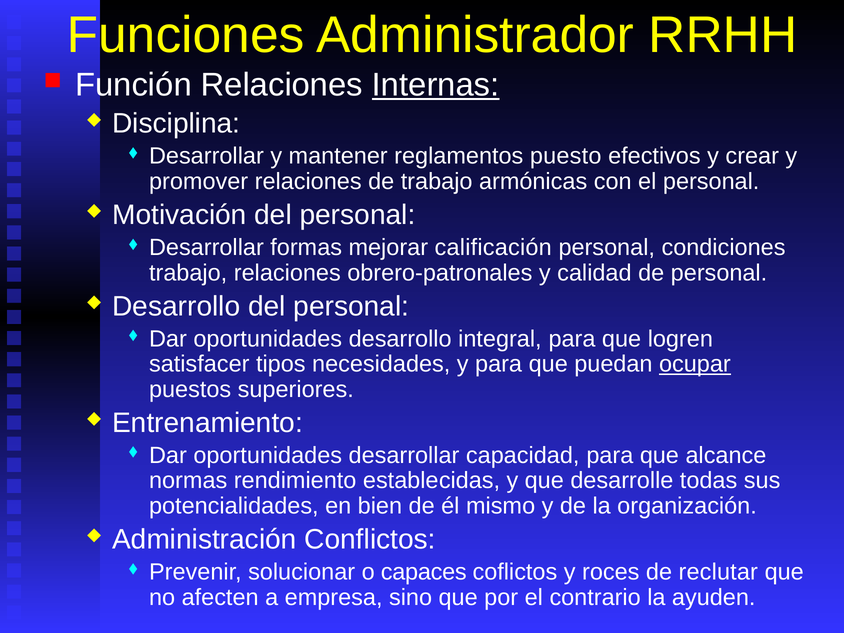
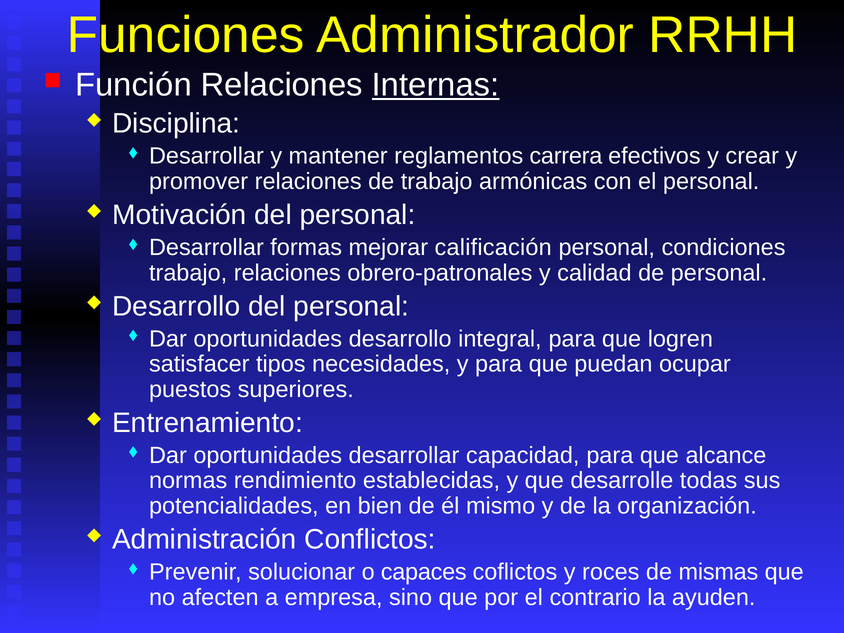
puesto: puesto -> carrera
ocupar underline: present -> none
reclutar: reclutar -> mismas
